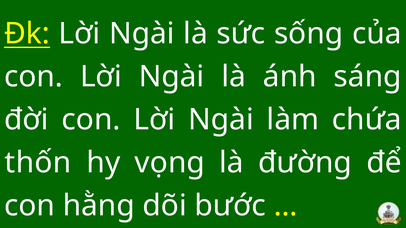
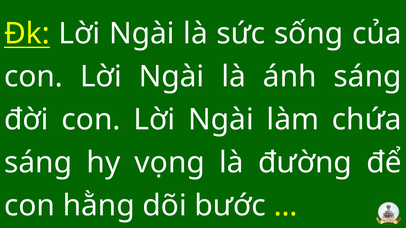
thốn at (38, 163): thốn -> sáng
